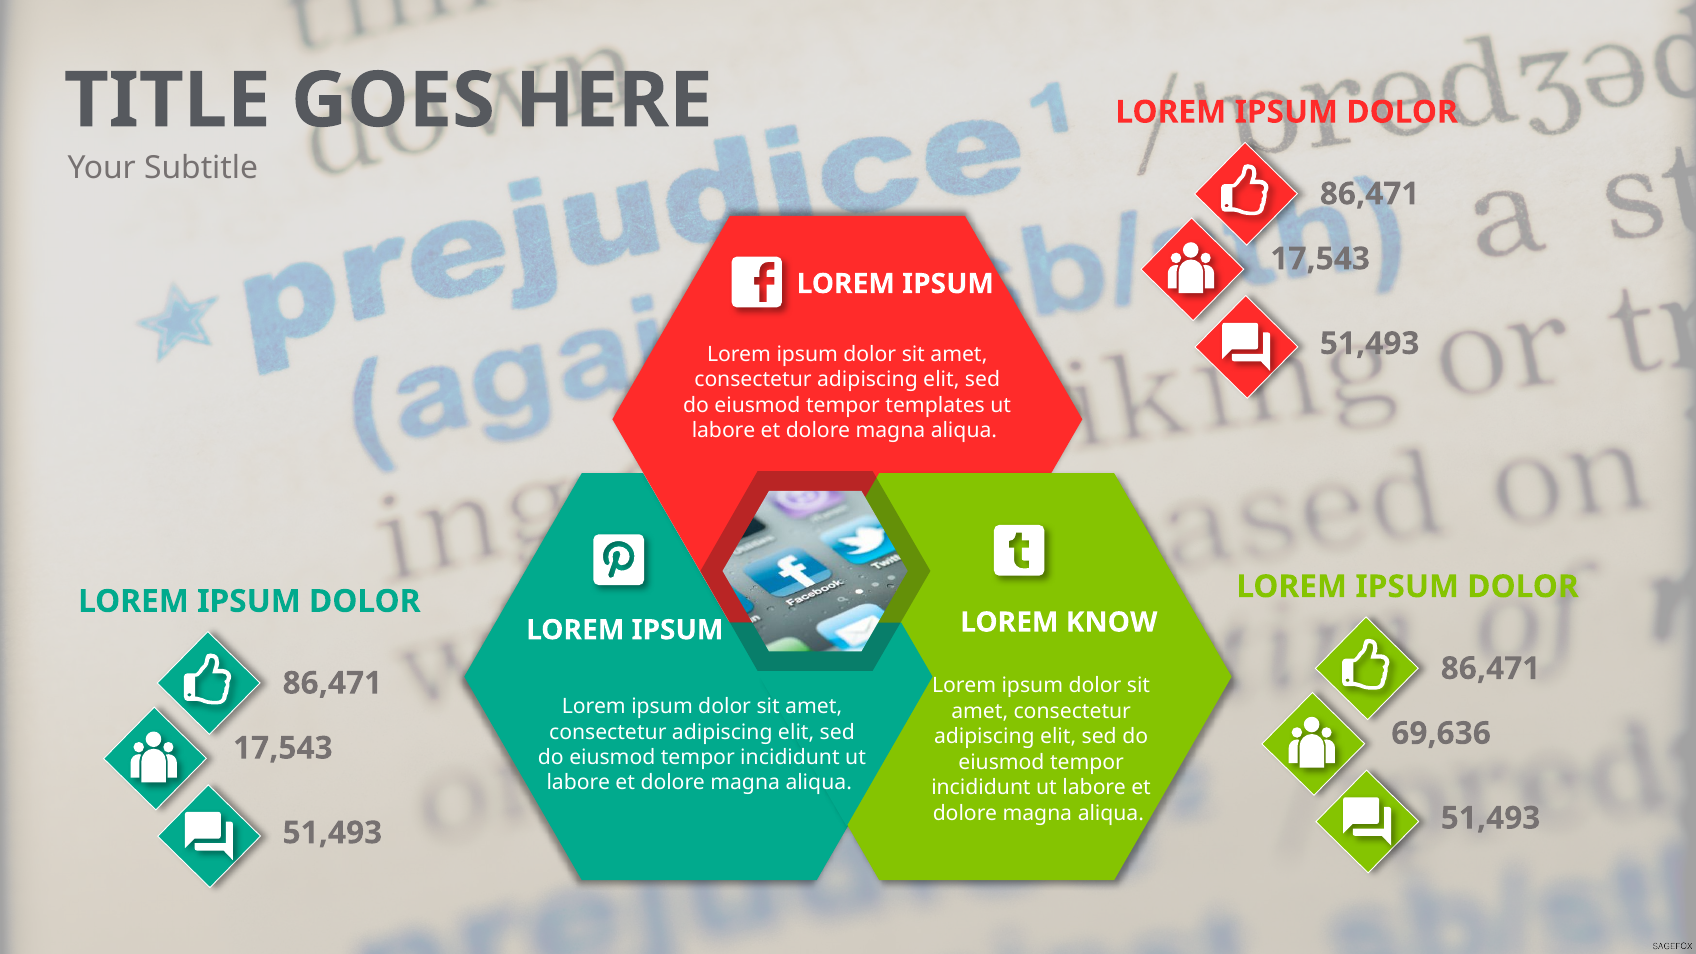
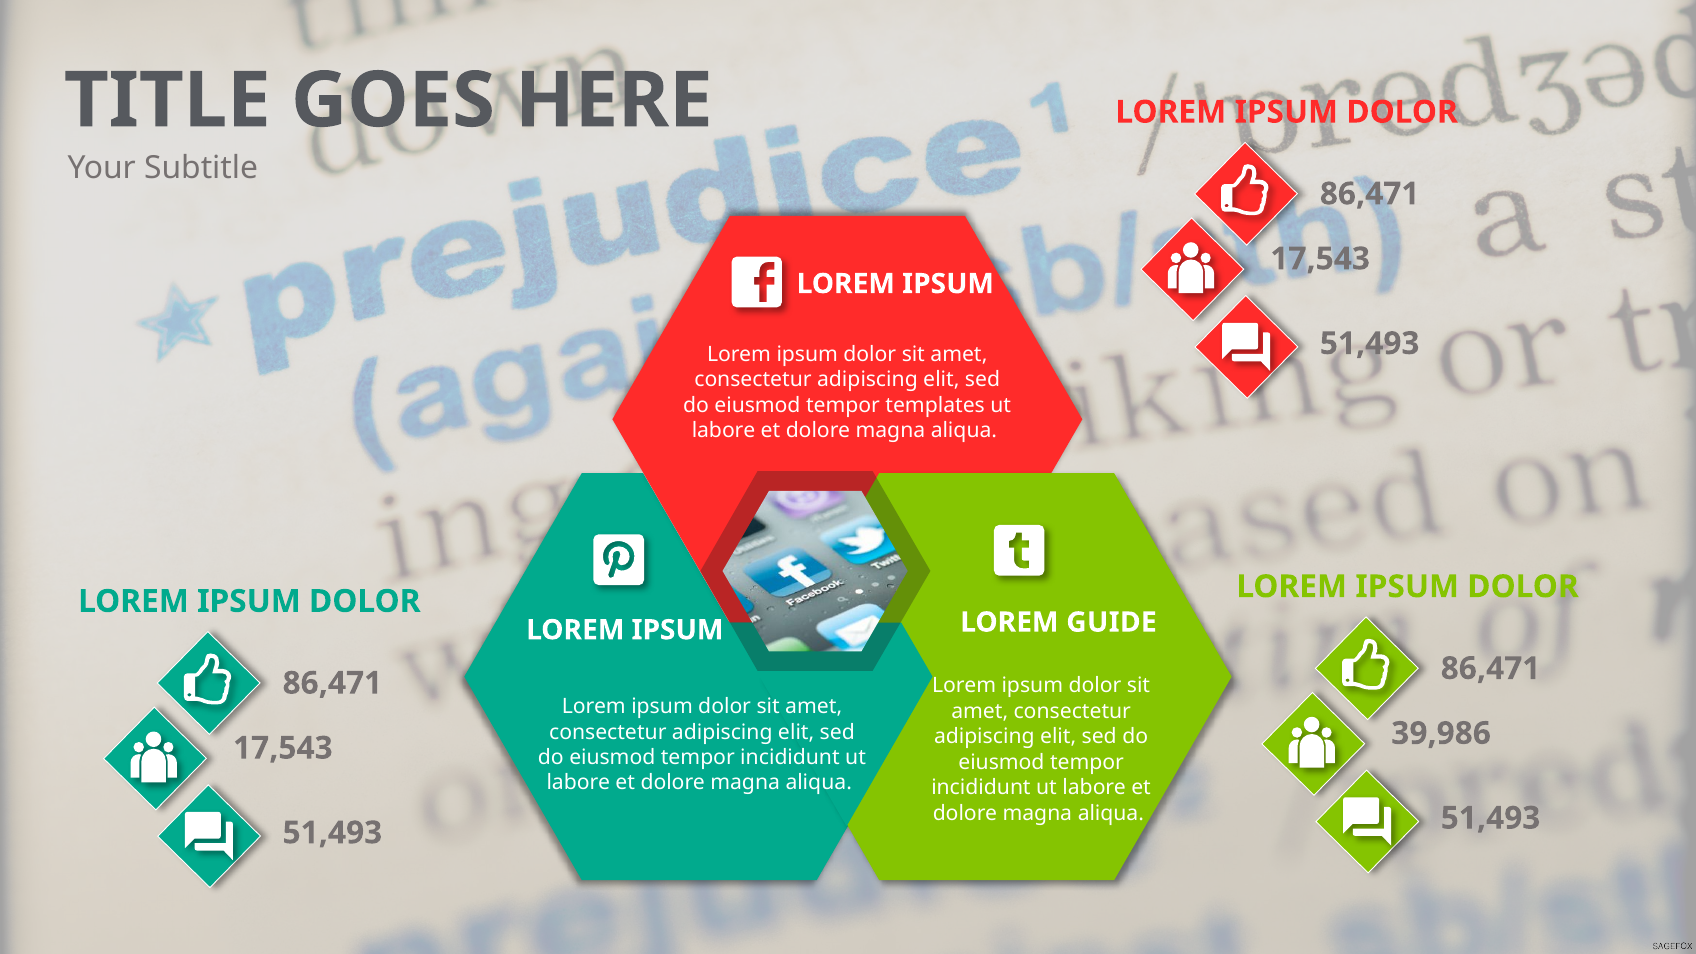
KNOW: KNOW -> GUIDE
69,636: 69,636 -> 39,986
